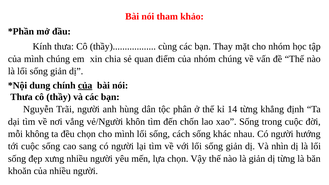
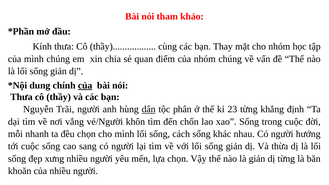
dân underline: none -> present
14: 14 -> 23
không: không -> nhanh
nhìn: nhìn -> thừa
